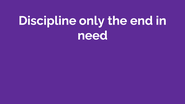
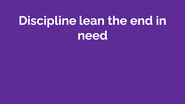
only: only -> lean
